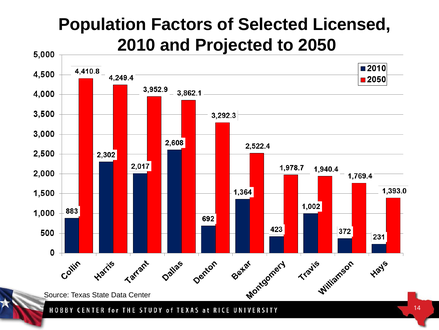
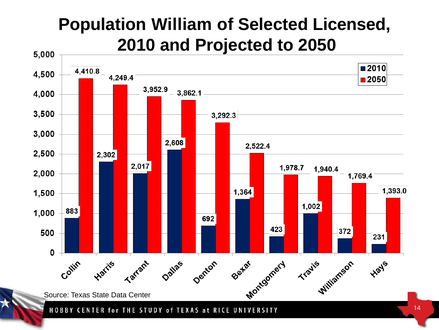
Factors: Factors -> William
